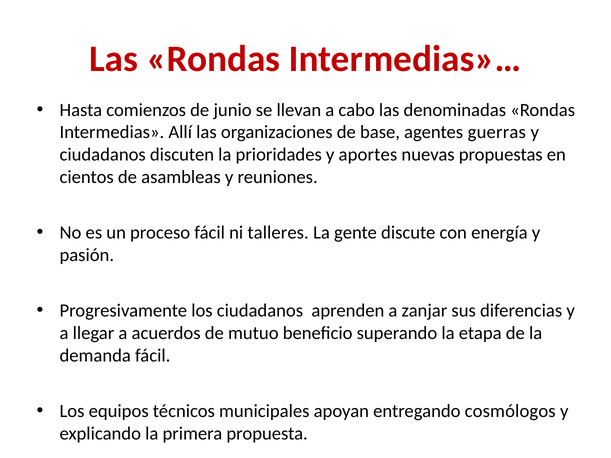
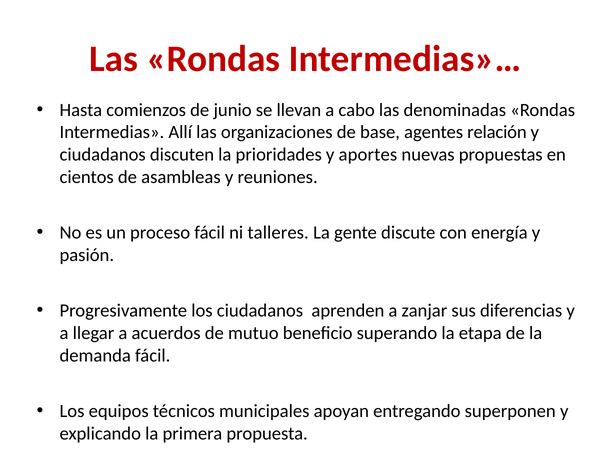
guerras: guerras -> relación
cosmólogos: cosmólogos -> superponen
